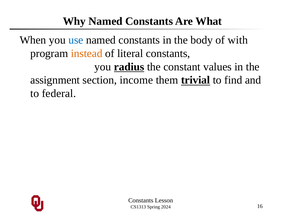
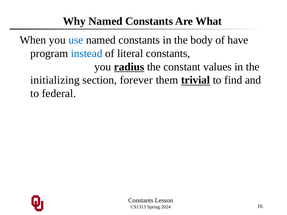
with: with -> have
instead colour: orange -> blue
assignment: assignment -> initializing
income: income -> forever
